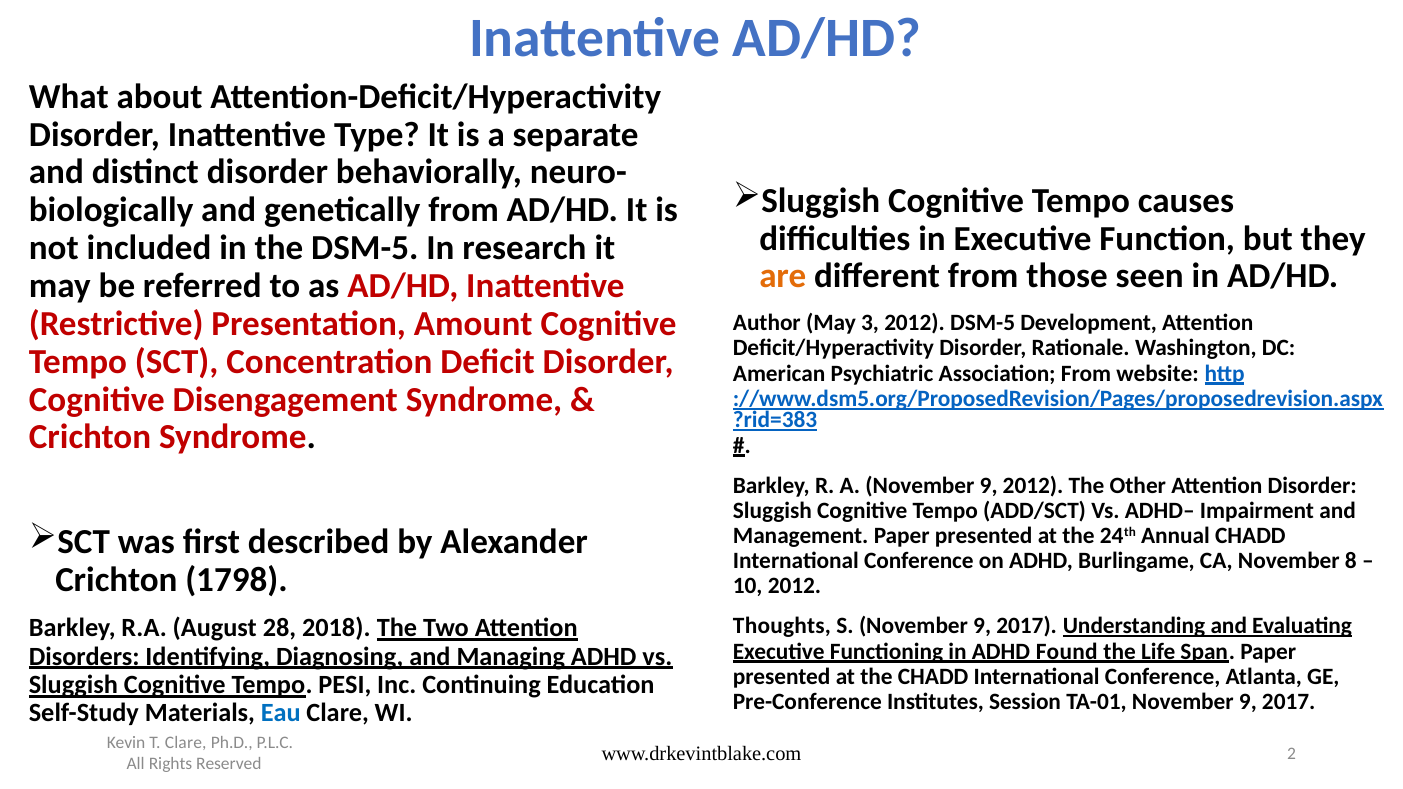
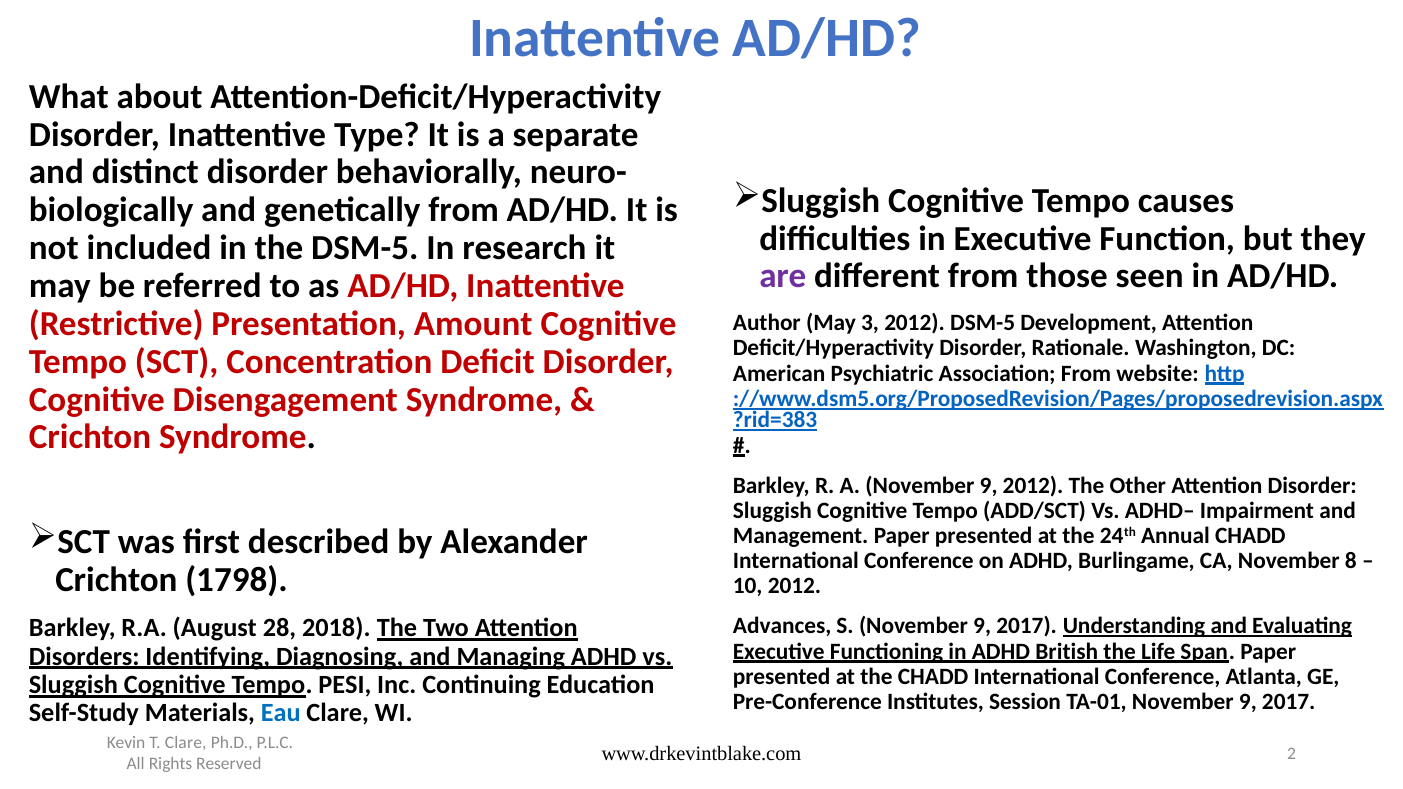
are colour: orange -> purple
Thoughts: Thoughts -> Advances
Found: Found -> British
